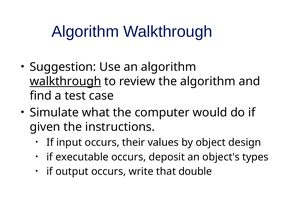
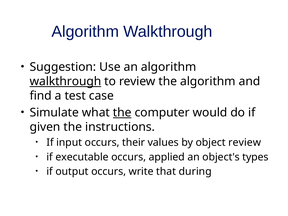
the at (122, 113) underline: none -> present
object design: design -> review
deposit: deposit -> applied
double: double -> during
